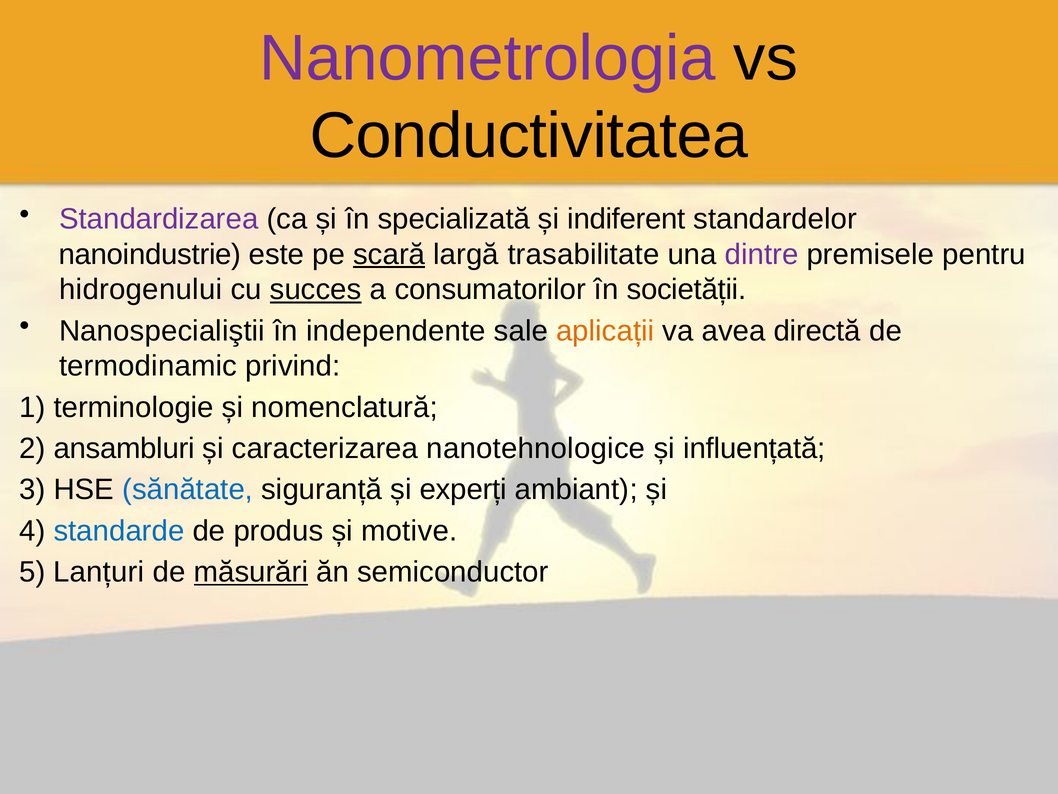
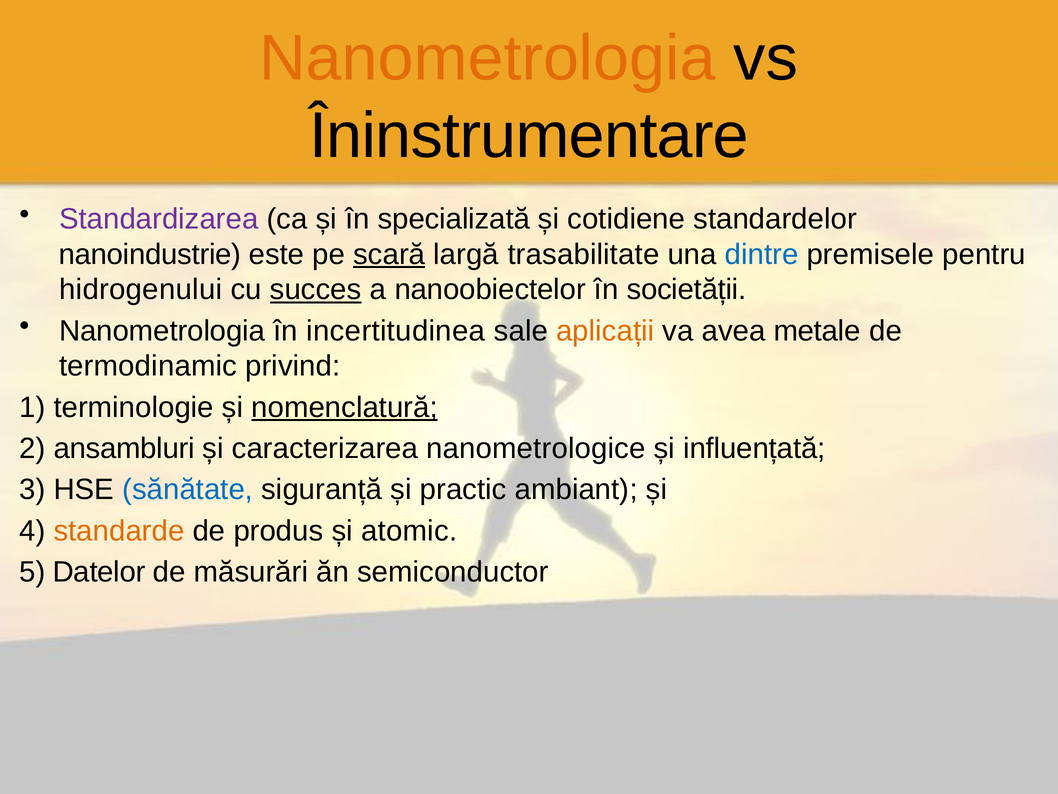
Nanometrologia at (487, 58) colour: purple -> orange
Conductivitatea: Conductivitatea -> Îninstrumentare
indiferent: indiferent -> cotidiene
dintre colour: purple -> blue
consumatorilor: consumatorilor -> nanoobiectelor
Nanospecialiştii at (162, 331): Nanospecialiştii -> Nanometrologia
independente: independente -> incertitudinea
directă: directă -> metale
nomenclatură underline: none -> present
nanotehnologice: nanotehnologice -> nanometrologice
experți: experți -> practic
standarde colour: blue -> orange
motive: motive -> atomic
Lanțuri: Lanțuri -> Datelor
măsurări underline: present -> none
